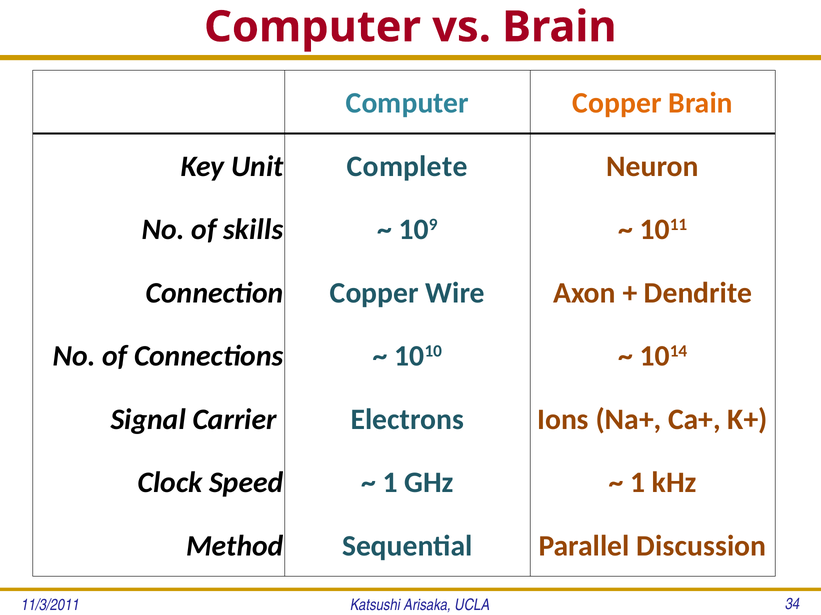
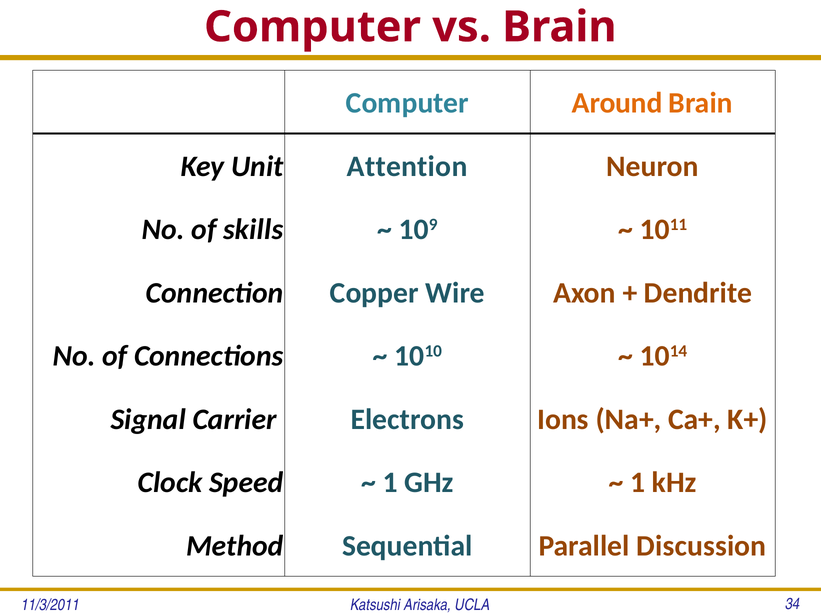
Computer Copper: Copper -> Around
Complete: Complete -> Attention
